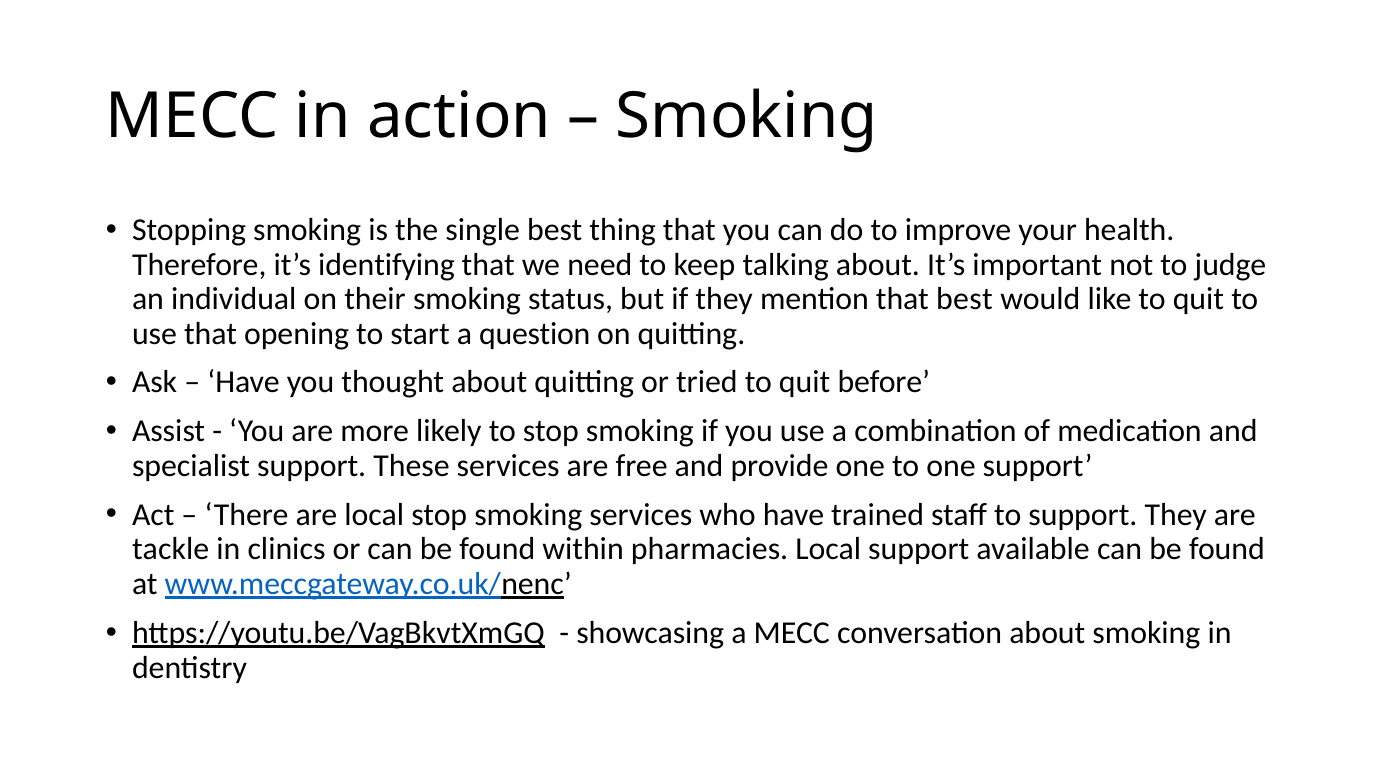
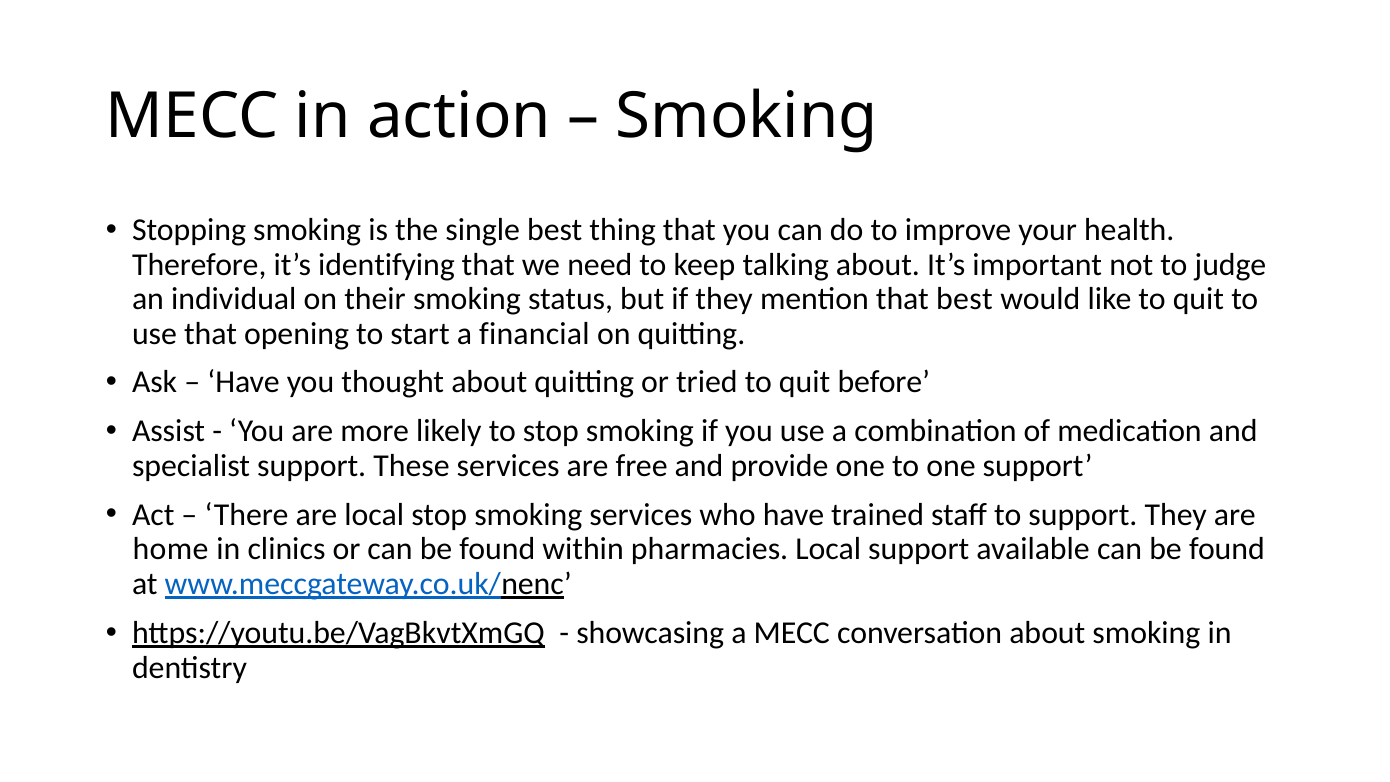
question: question -> financial
tackle: tackle -> home
